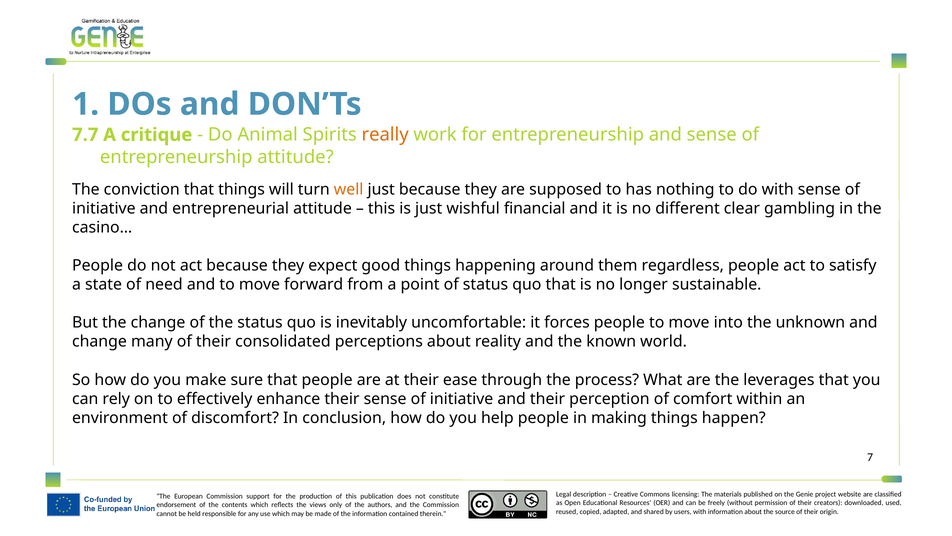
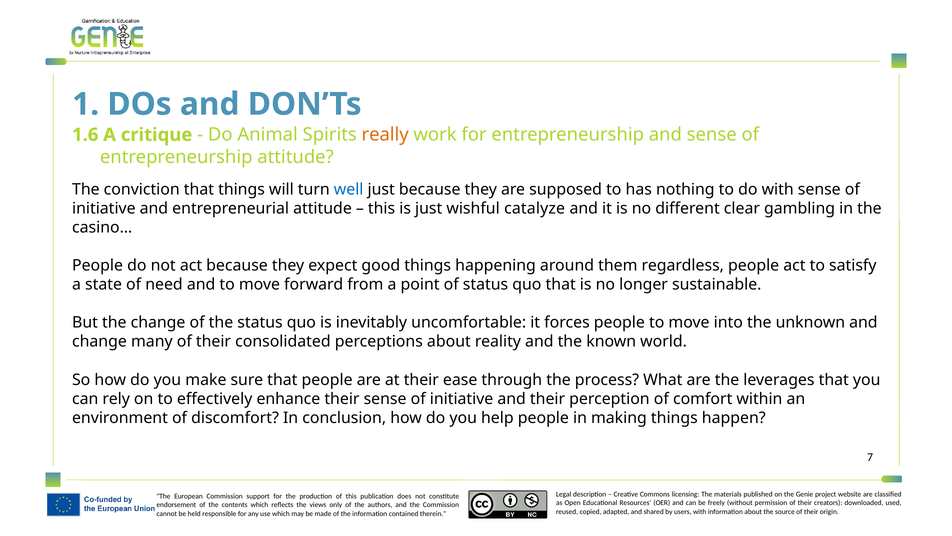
7.7: 7.7 -> 1.6
well colour: orange -> blue
financial: financial -> catalyze
